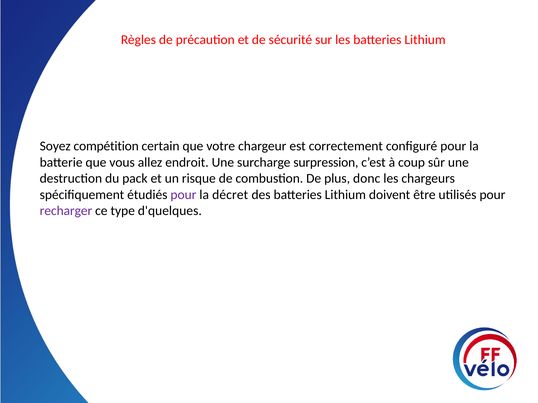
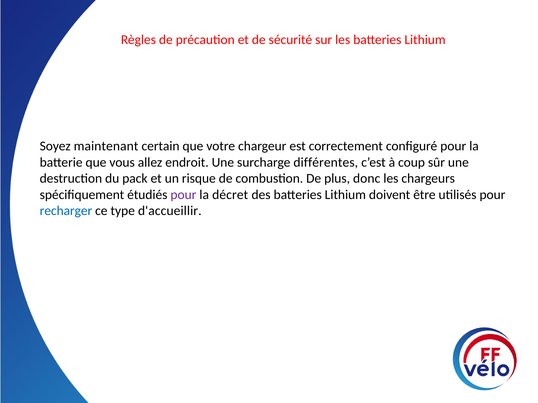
compétition: compétition -> maintenant
surpression: surpression -> différentes
recharger colour: purple -> blue
d'quelques: d'quelques -> d'accueillir
